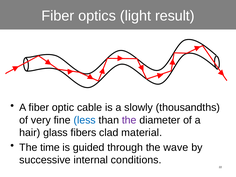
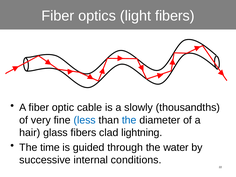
light result: result -> fibers
the at (129, 120) colour: purple -> blue
material: material -> lightning
wave: wave -> water
